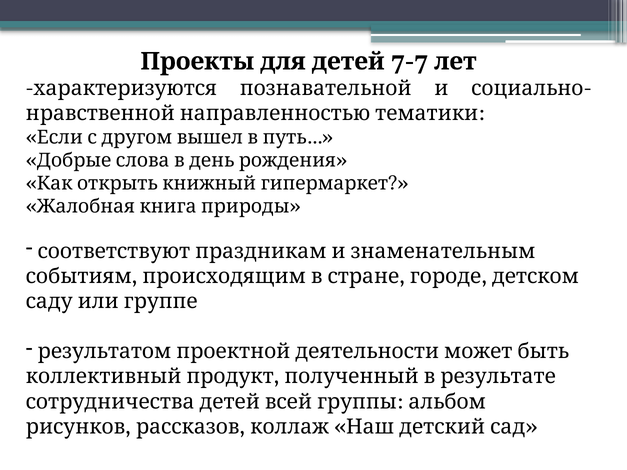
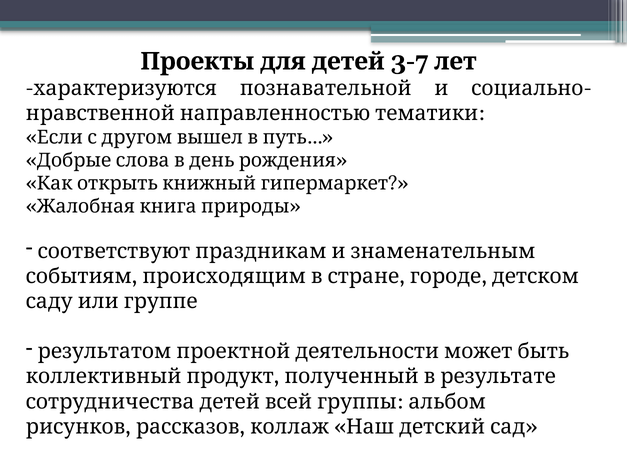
7-7: 7-7 -> 3-7
